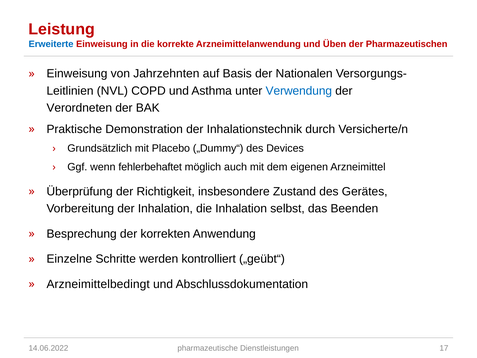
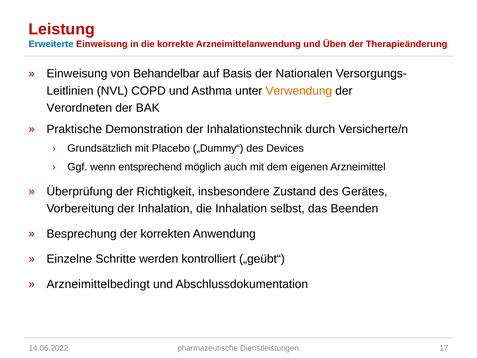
Pharmazeutischen: Pharmazeutischen -> Therapieänderung
Jahrzehnten: Jahrzehnten -> Behandelbar
Verwendung colour: blue -> orange
fehlerbehaftet: fehlerbehaftet -> entsprechend
